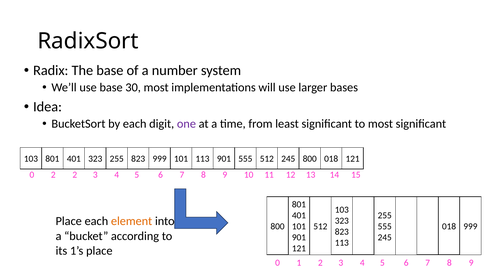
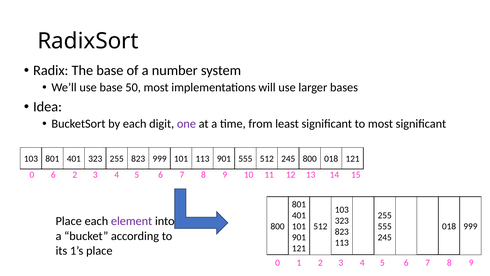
30: 30 -> 50
0 2: 2 -> 6
element colour: orange -> purple
